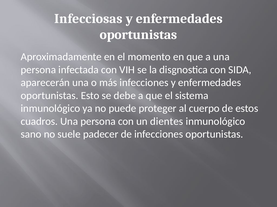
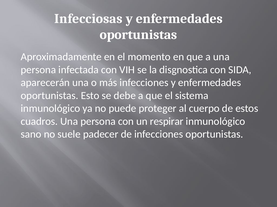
dientes: dientes -> respirar
